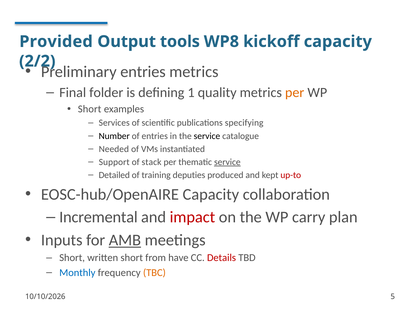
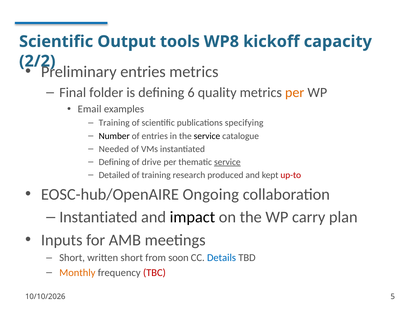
Provided at (56, 42): Provided -> Scientific
1: 1 -> 6
Short at (90, 109): Short -> Email
Services at (114, 123): Services -> Training
Support at (114, 162): Support -> Defining
stack: stack -> drive
deputies: deputies -> research
EOSC-hub/OpenAIRE Capacity: Capacity -> Ongoing
Incremental at (98, 217): Incremental -> Instantiated
impact colour: red -> black
AMB underline: present -> none
have: have -> soon
Details colour: red -> blue
Monthly colour: blue -> orange
TBC colour: orange -> red
